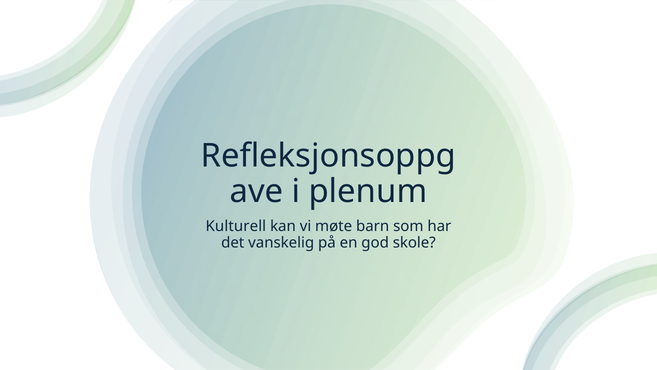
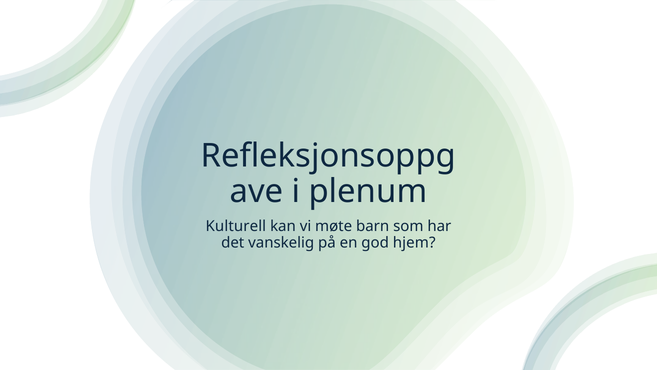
skole: skole -> hjem
